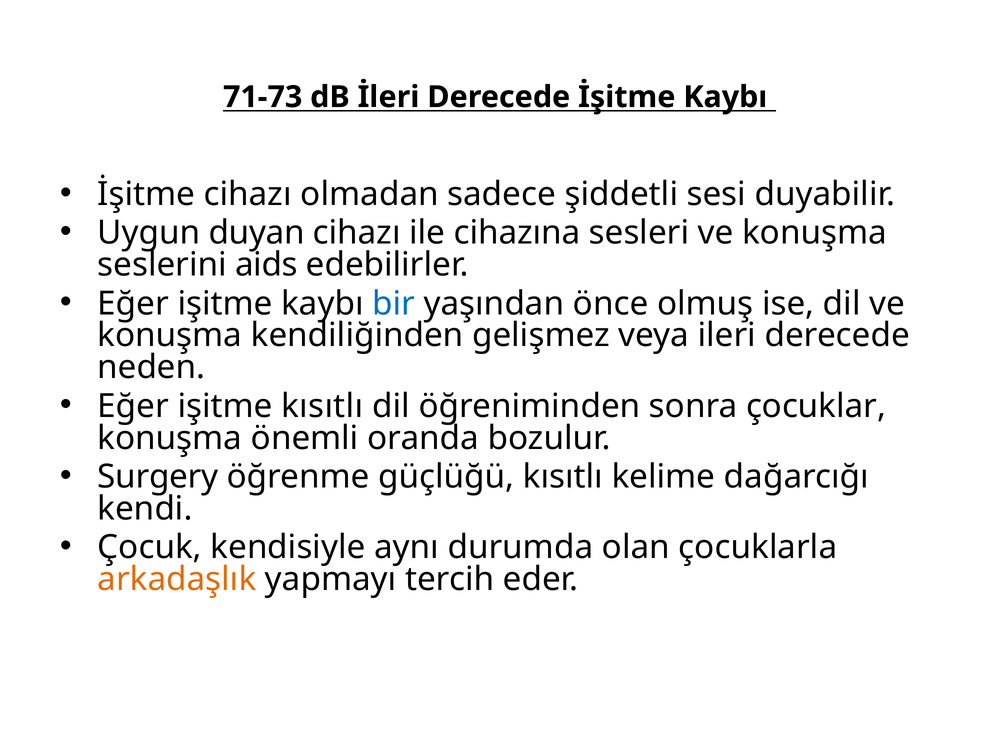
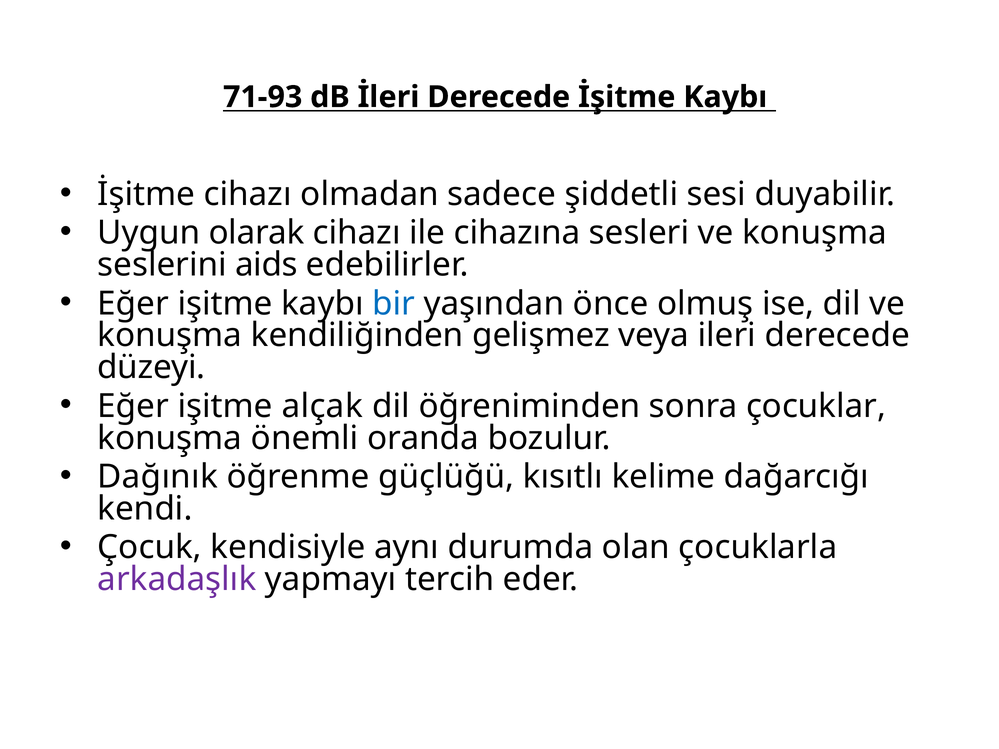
71-73: 71-73 -> 71-93
duyan: duyan -> olarak
neden: neden -> düzeyi
işitme kısıtlı: kısıtlı -> alçak
Surgery: Surgery -> Dağınık
arkadaşlık colour: orange -> purple
